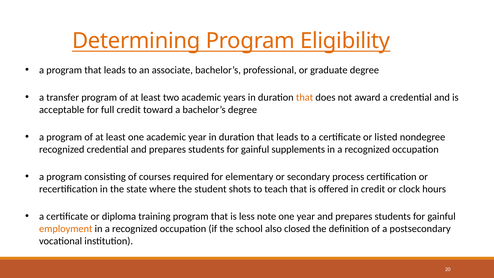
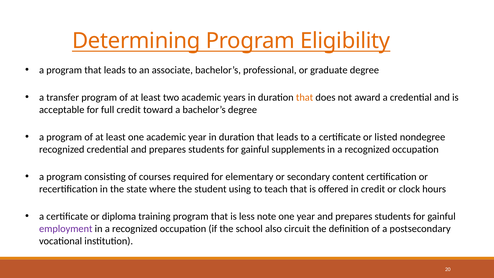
process: process -> content
shots: shots -> using
employment colour: orange -> purple
closed: closed -> circuit
